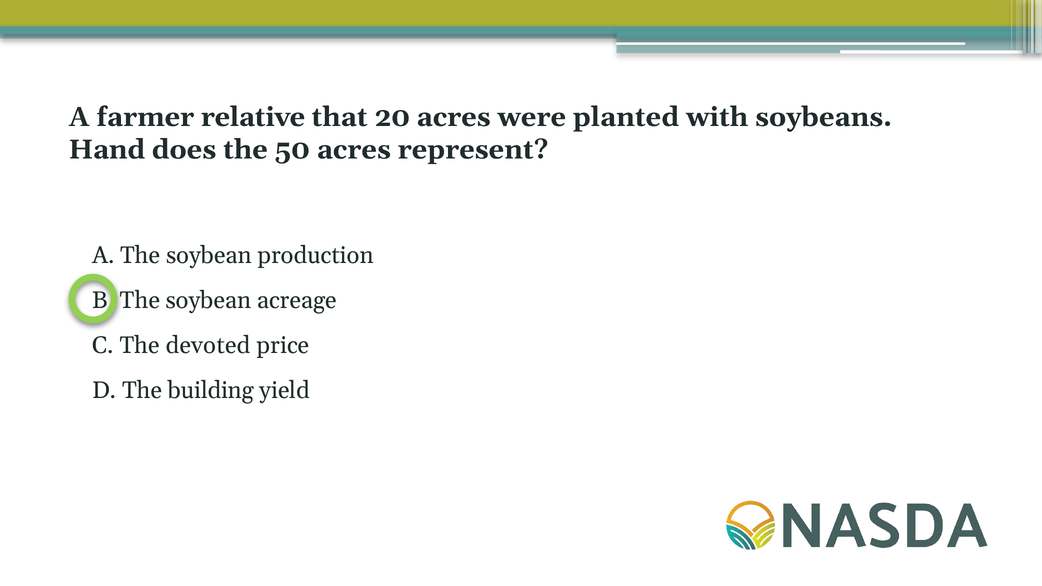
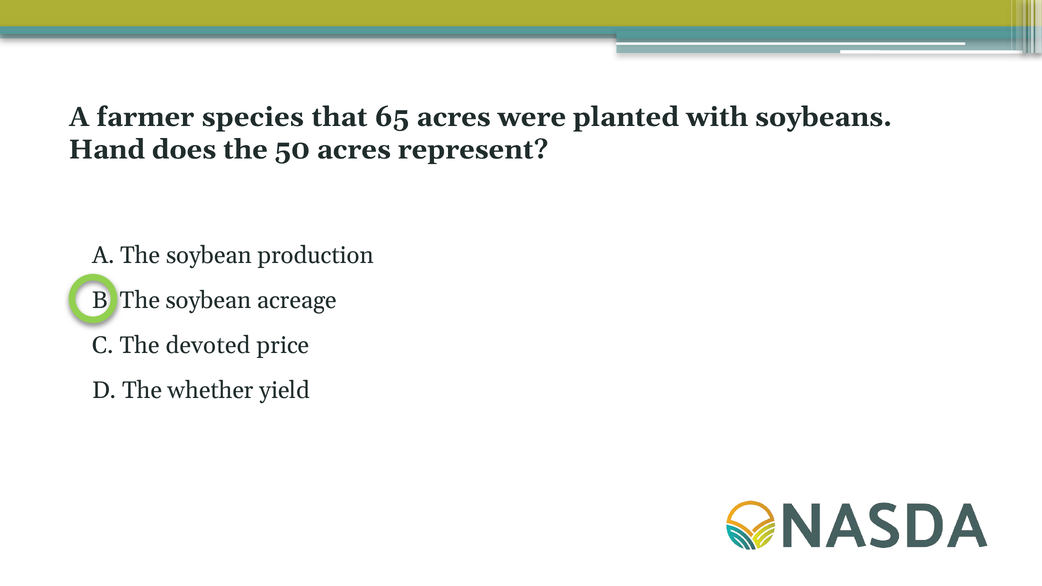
relative: relative -> species
20: 20 -> 65
building: building -> whether
